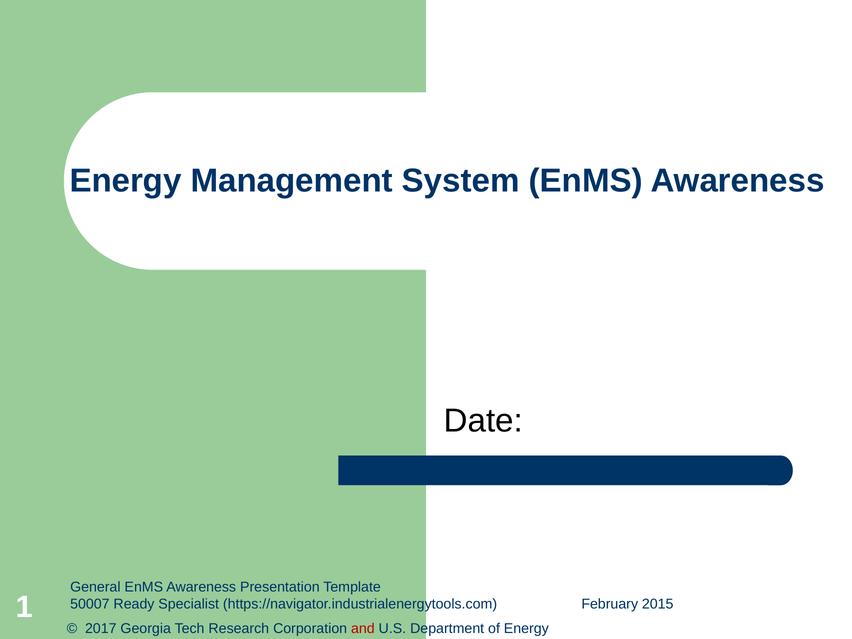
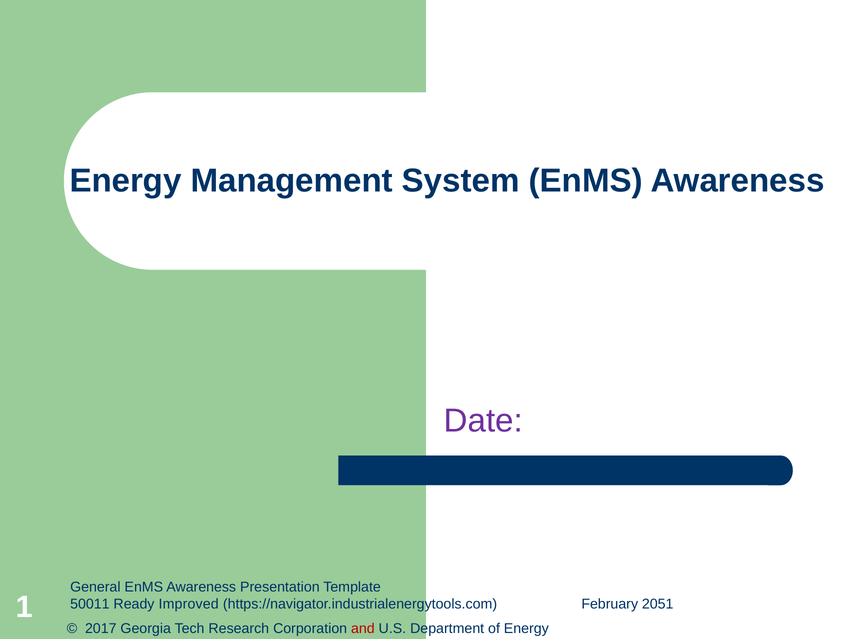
Date colour: black -> purple
50007: 50007 -> 50011
Specialist: Specialist -> Improved
2015: 2015 -> 2051
